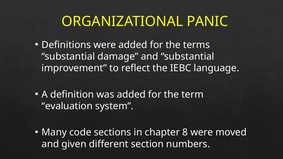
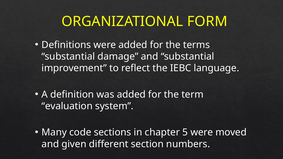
PANIC: PANIC -> FORM
8: 8 -> 5
